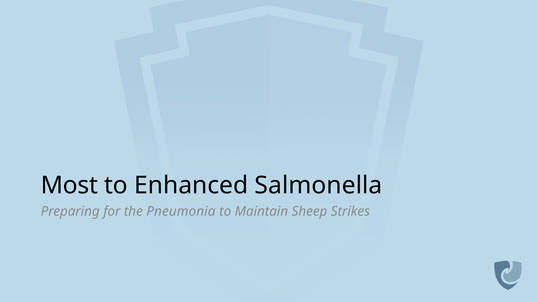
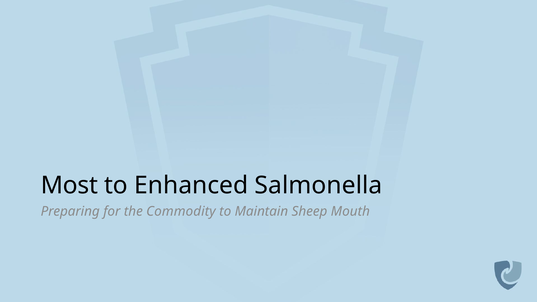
Pneumonia: Pneumonia -> Commodity
Strikes: Strikes -> Mouth
